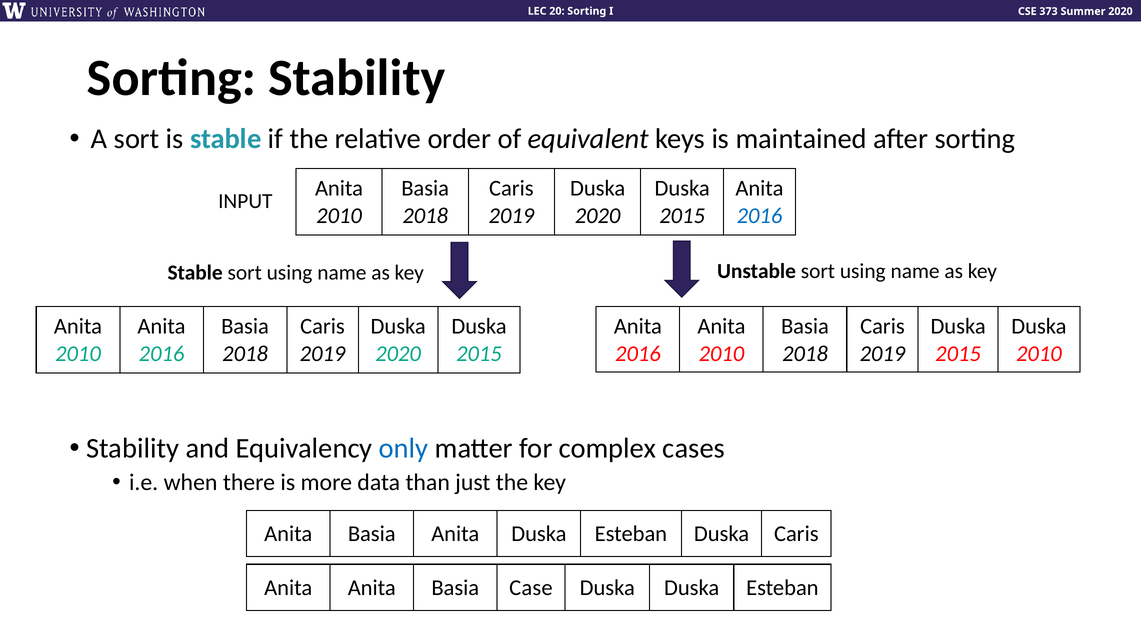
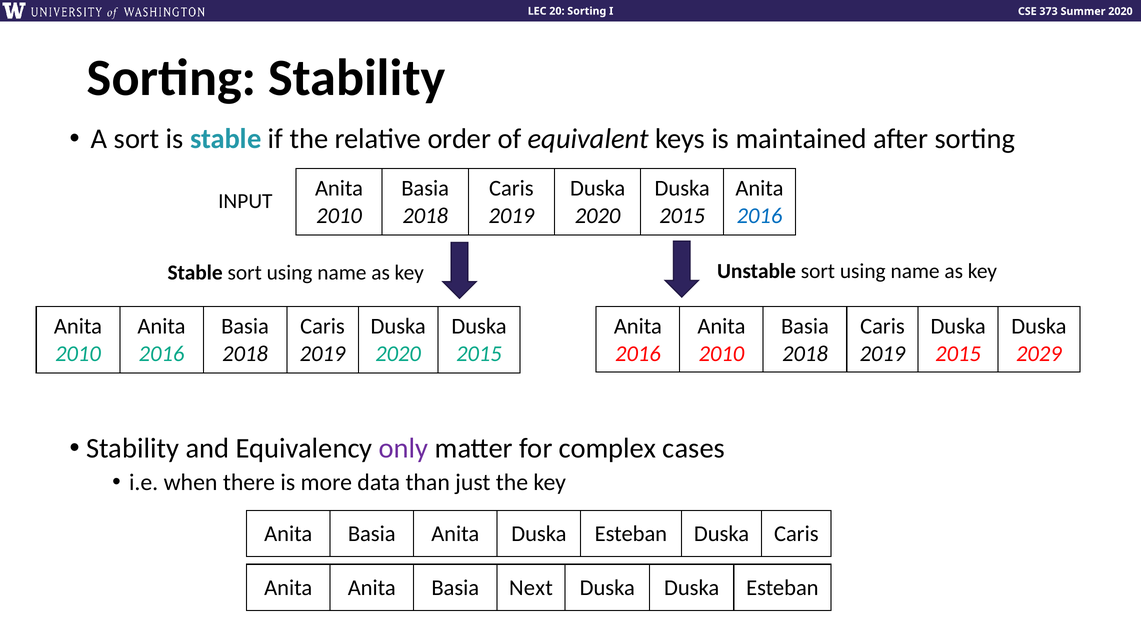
2010 at (1039, 353): 2010 -> 2029
only colour: blue -> purple
Case: Case -> Next
